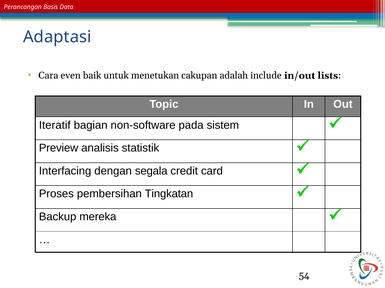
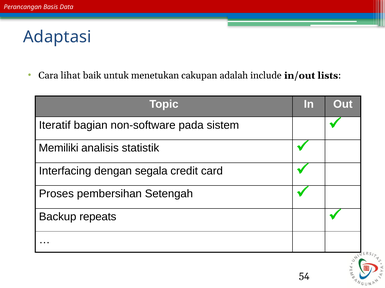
even: even -> lihat
Preview: Preview -> Memiliki
Tingkatan: Tingkatan -> Setengah
mereka: mereka -> repeats
